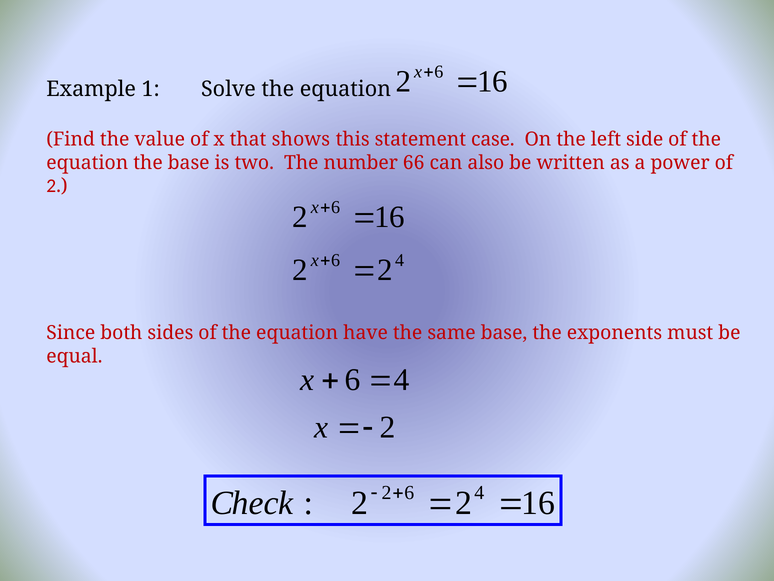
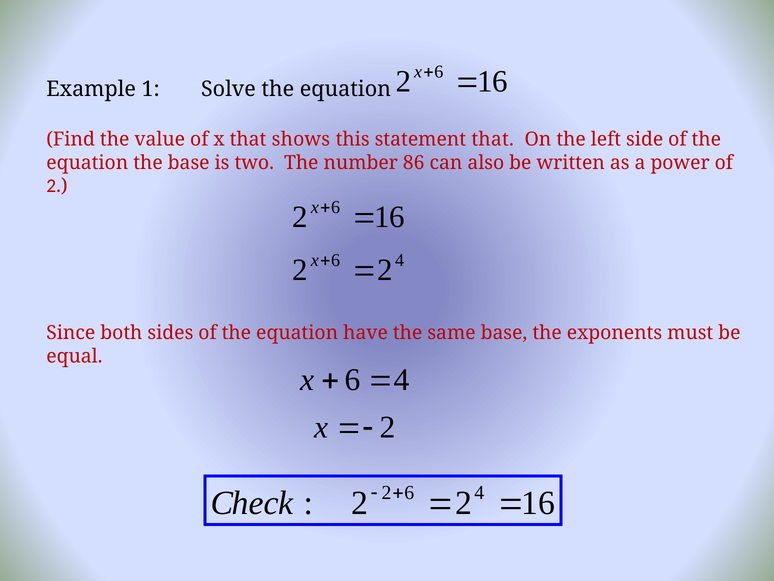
statement case: case -> that
66: 66 -> 86
